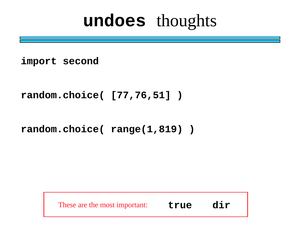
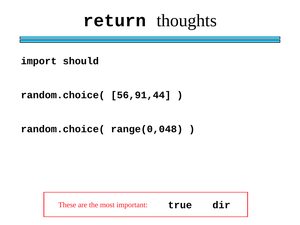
undoes: undoes -> return
second: second -> should
77,76,51: 77,76,51 -> 56,91,44
range(1,819: range(1,819 -> range(0,048
